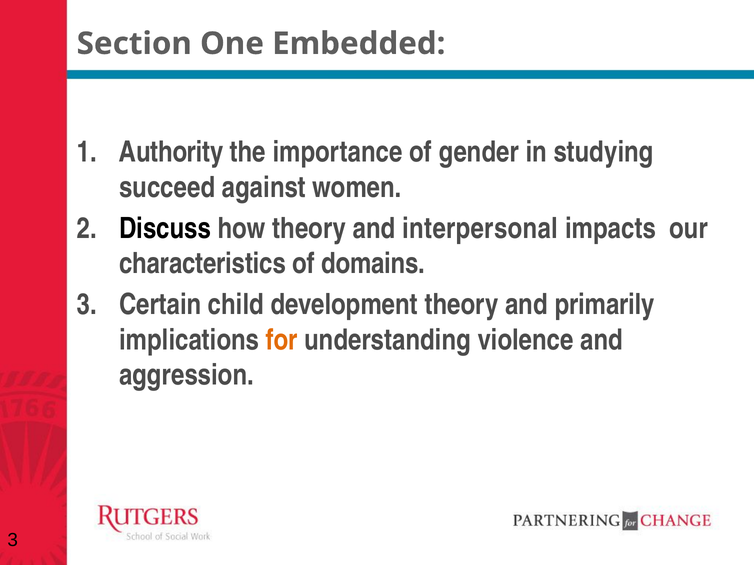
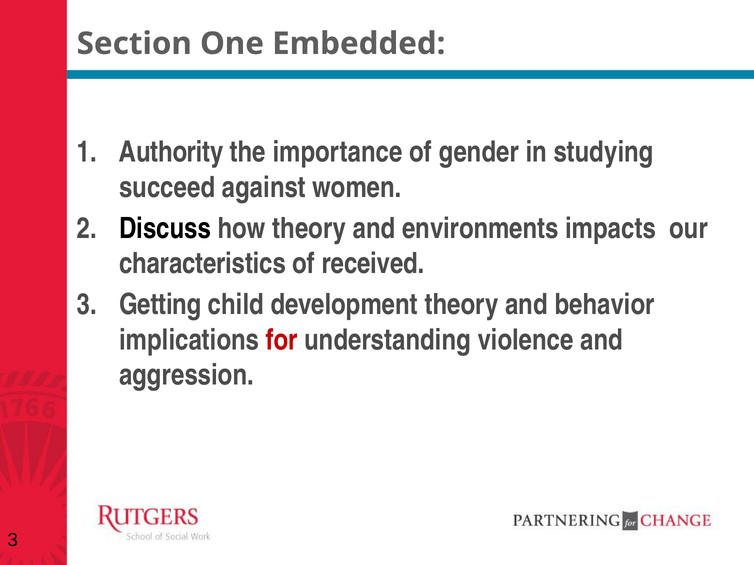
interpersonal: interpersonal -> environments
domains: domains -> received
Certain: Certain -> Getting
primarily: primarily -> behavior
for colour: orange -> red
